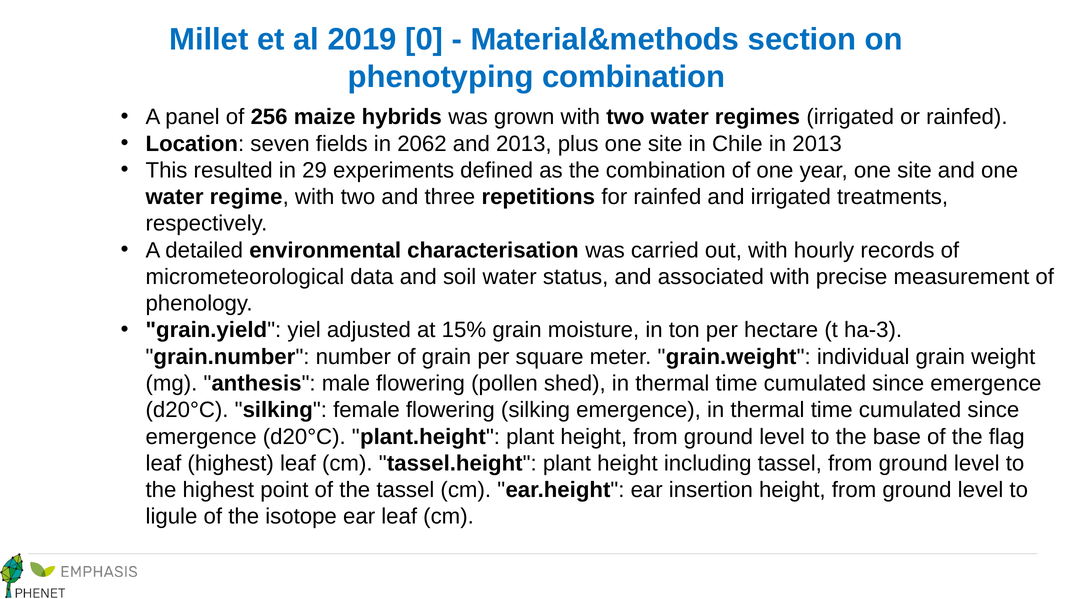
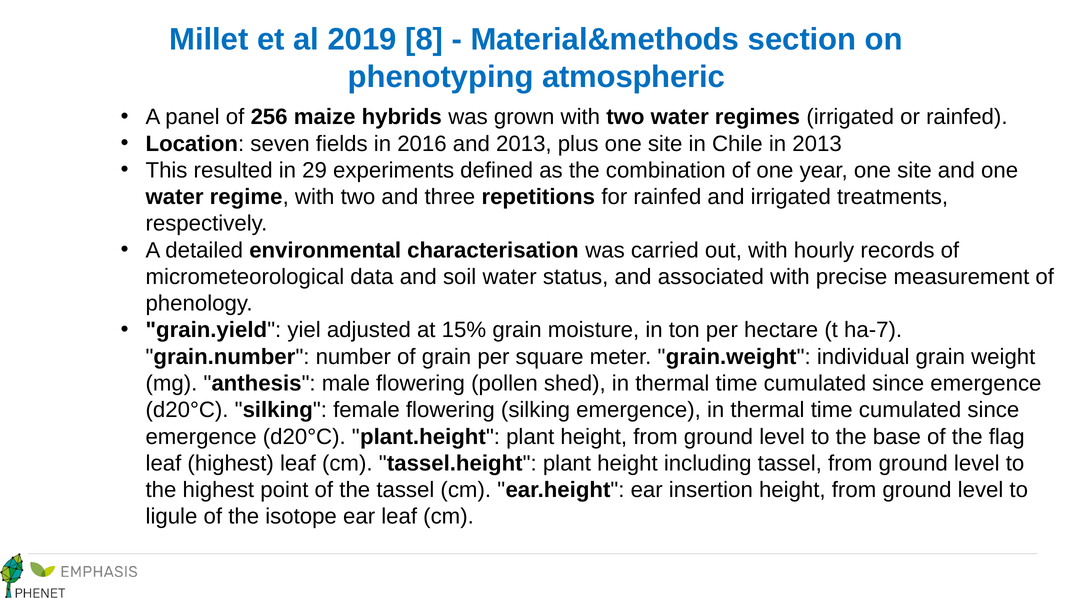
0: 0 -> 8
phenotyping combination: combination -> atmospheric
2062: 2062 -> 2016
ha-3: ha-3 -> ha-7
